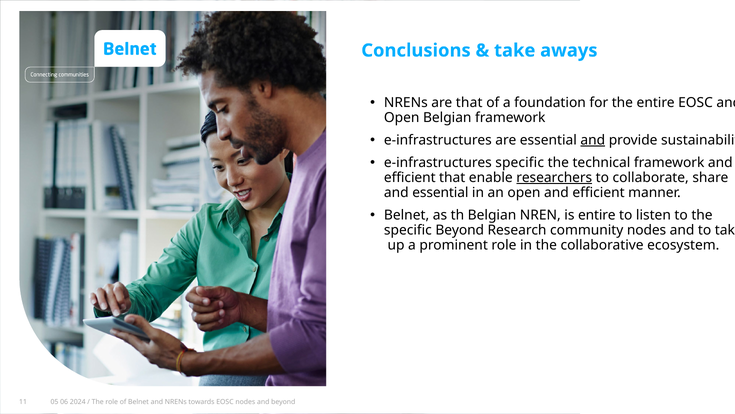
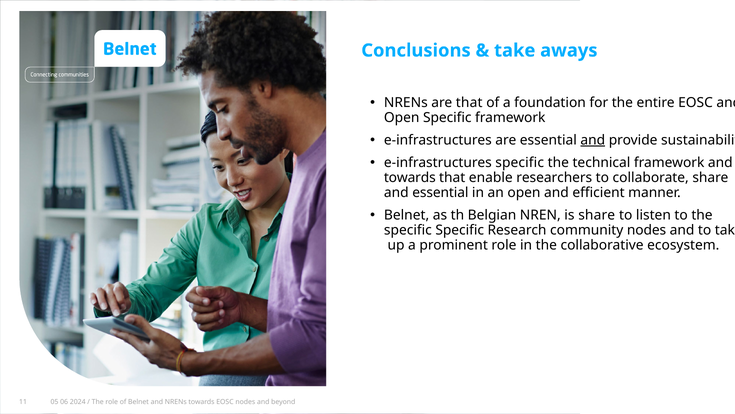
Open Belgian: Belgian -> Specific
efficient at (410, 177): efficient -> towards
researchers underline: present -> none
is entire: entire -> share
specific Beyond: Beyond -> Specific
